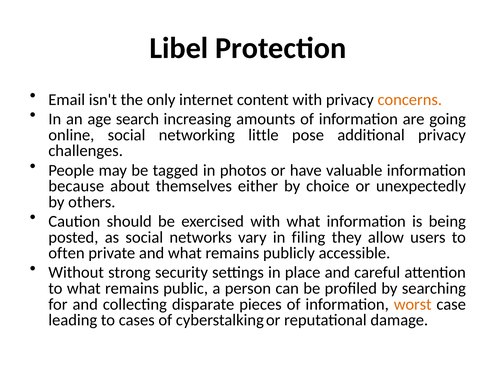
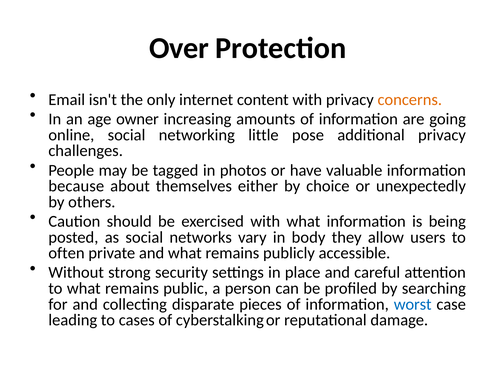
Libel: Libel -> Over
search: search -> owner
filing: filing -> body
worst colour: orange -> blue
